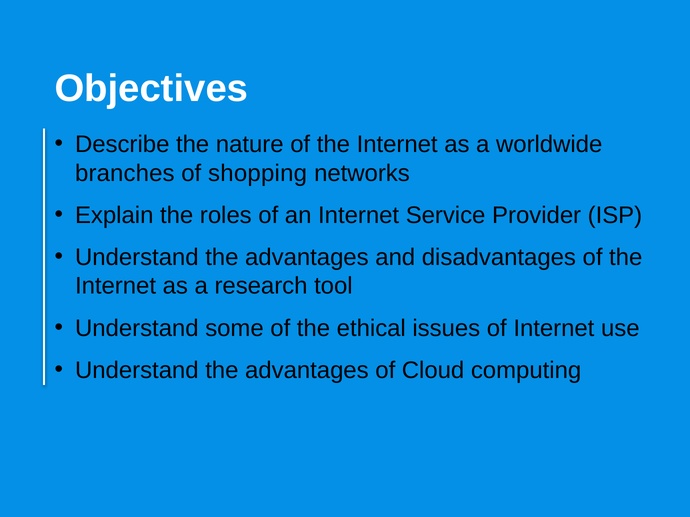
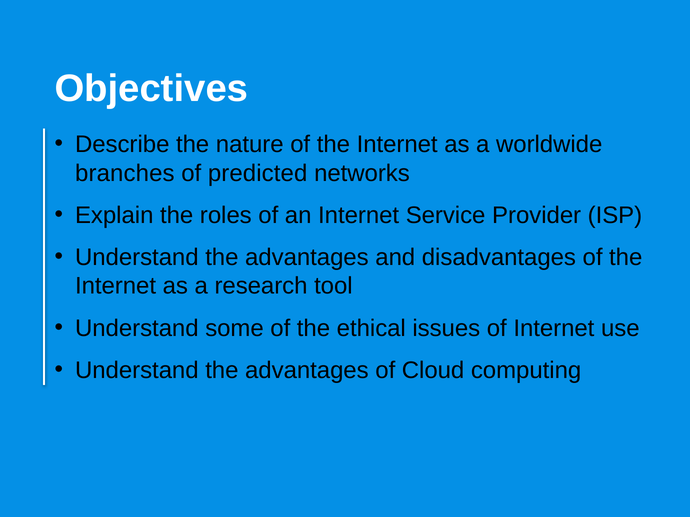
shopping: shopping -> predicted
